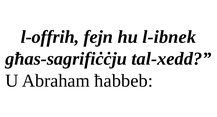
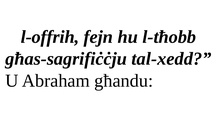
l-ibnek: l-ibnek -> l-tħobb
ħabbeb: ħabbeb -> għandu
